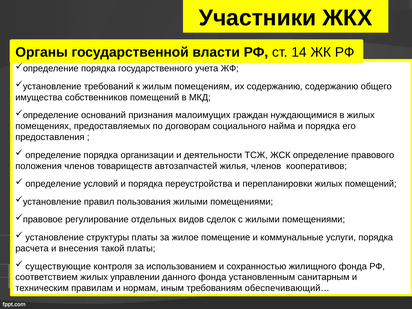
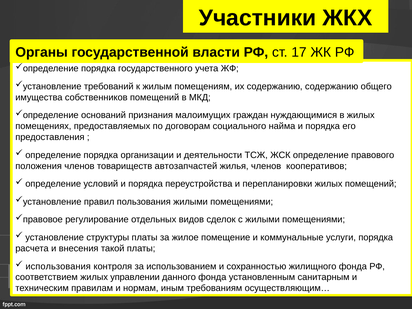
14: 14 -> 17
существующие: существующие -> использования
обеспечивающий…: обеспечивающий… -> осуществляющим…
